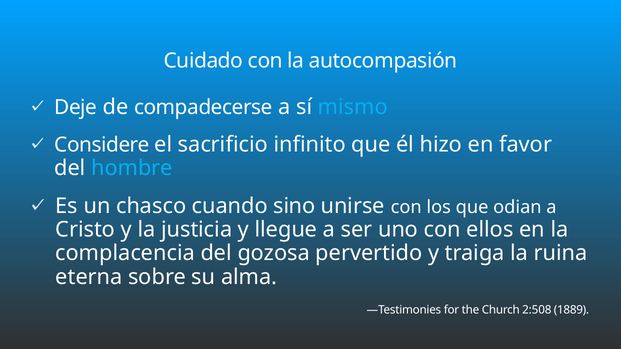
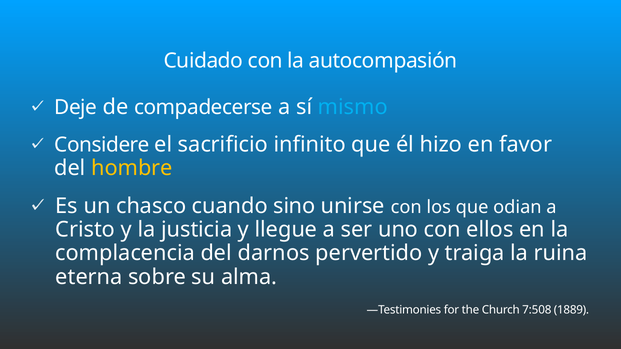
hombre colour: light blue -> yellow
gozosa: gozosa -> darnos
2:508: 2:508 -> 7:508
